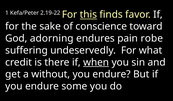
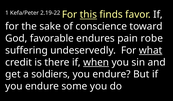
adorning: adorning -> favorable
what underline: none -> present
without: without -> soldiers
